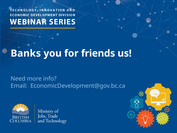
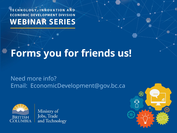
Banks: Banks -> Forms
